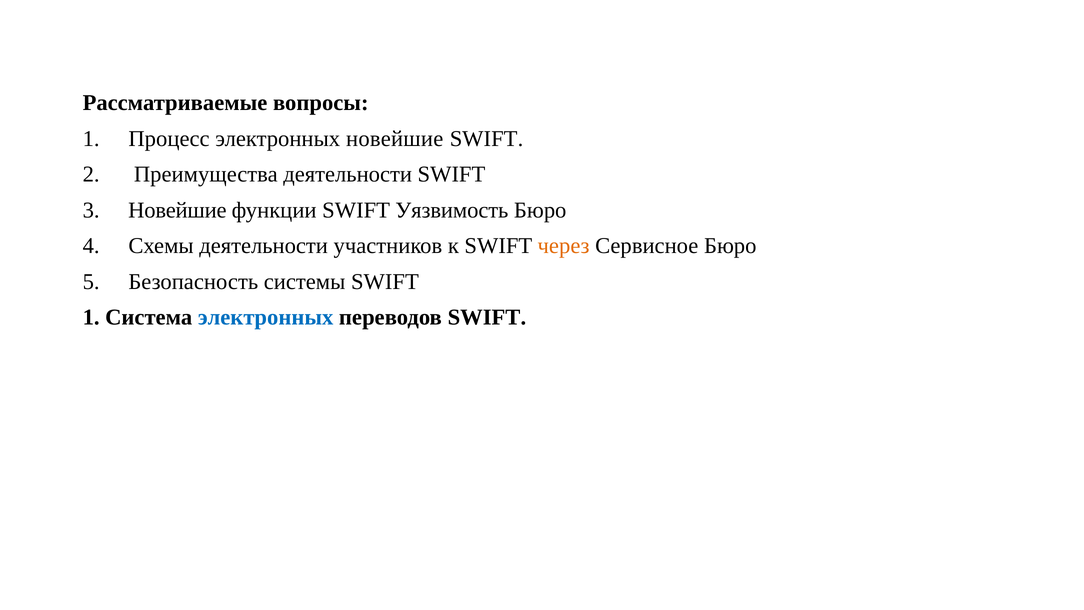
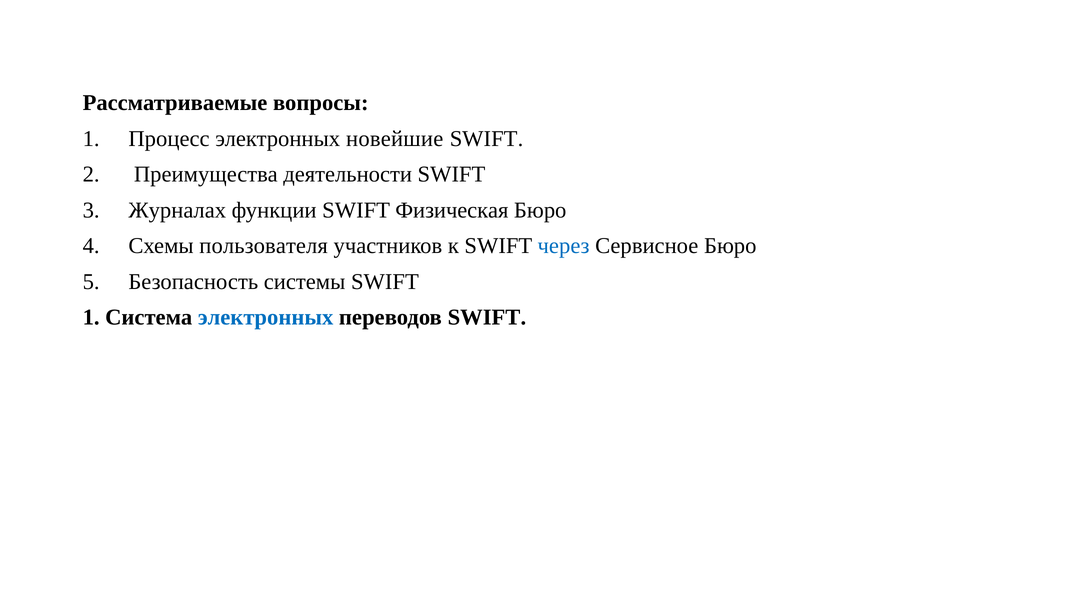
Новейшие at (177, 210): Новейшие -> Журналах
Уязвимость: Уязвимость -> Физическая
Схемы деятельности: деятельности -> пользователя
через colour: orange -> blue
